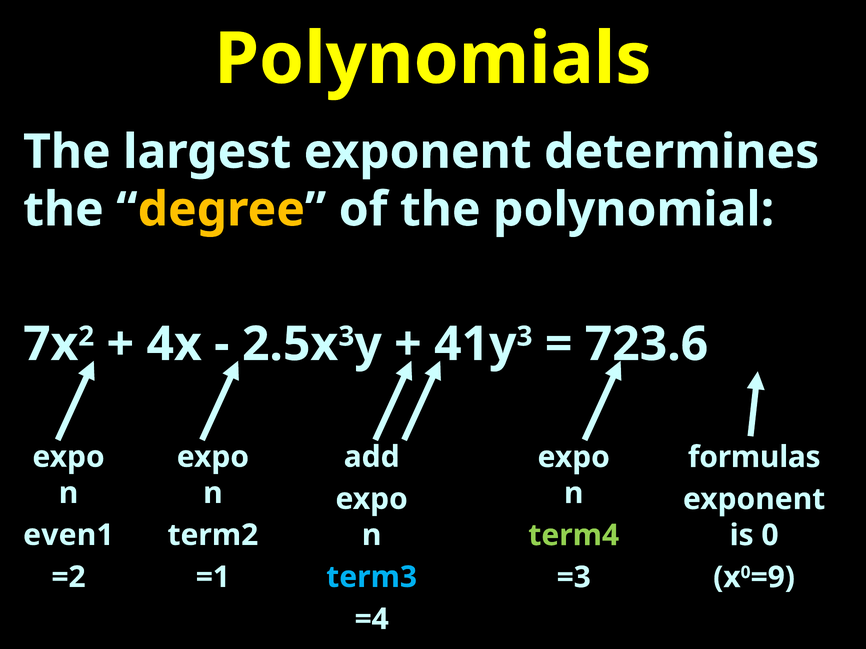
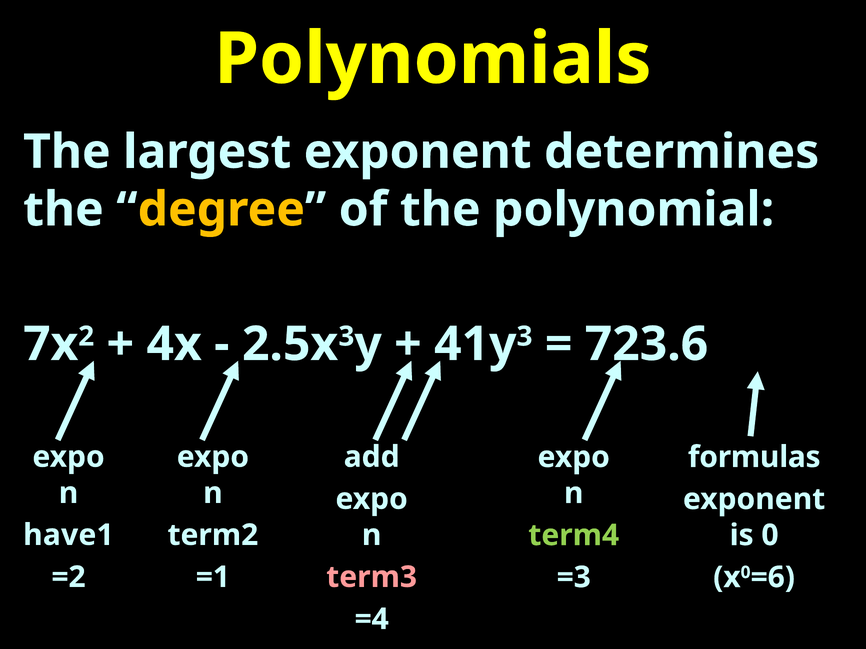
even1: even1 -> have1
term3 colour: light blue -> pink
=9: =9 -> =6
